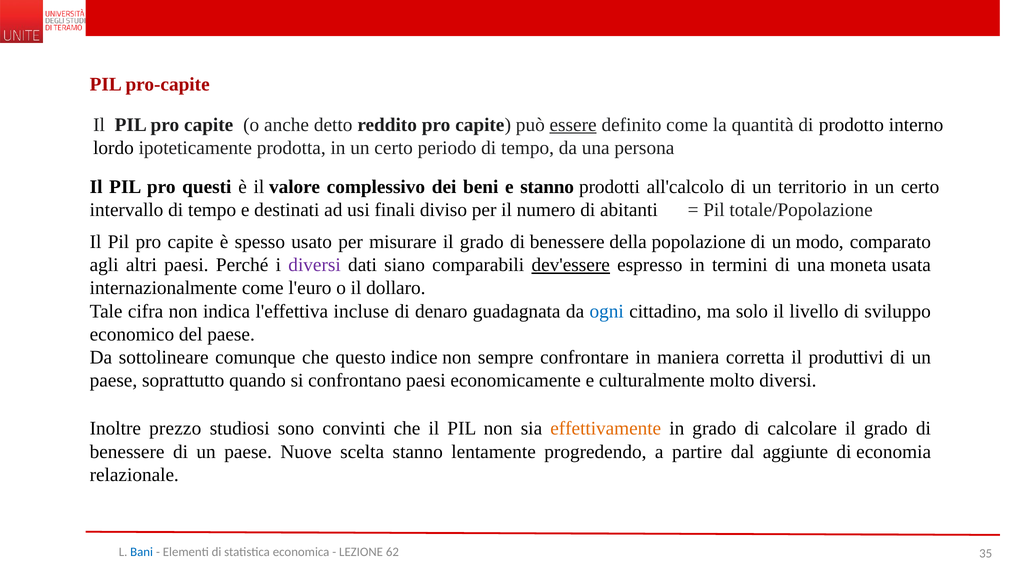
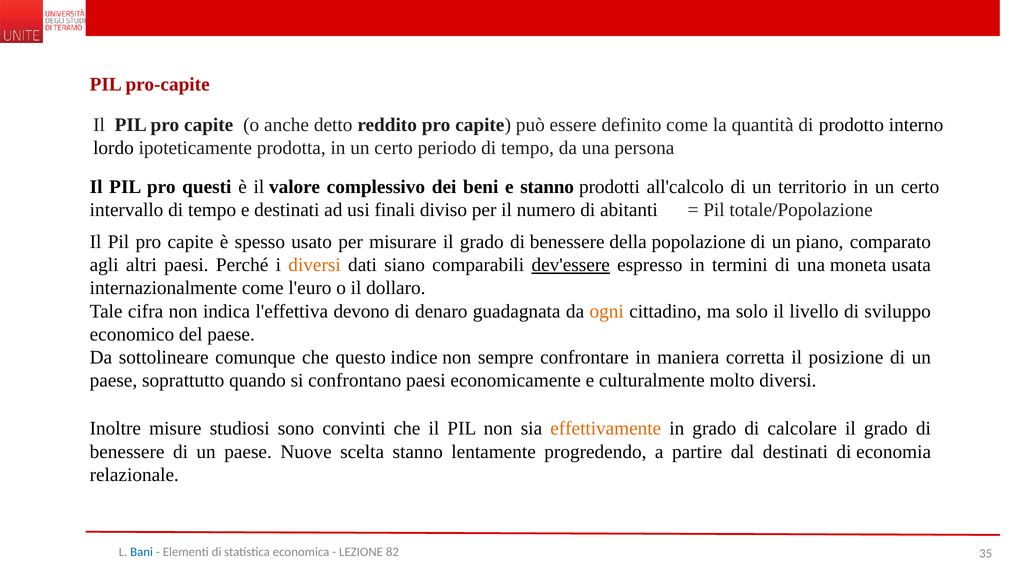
essere underline: present -> none
modo: modo -> piano
diversi at (315, 265) colour: purple -> orange
incluse: incluse -> devono
ogni colour: blue -> orange
produttivi: produttivi -> posizione
prezzo: prezzo -> misure
dal aggiunte: aggiunte -> destinati
62: 62 -> 82
